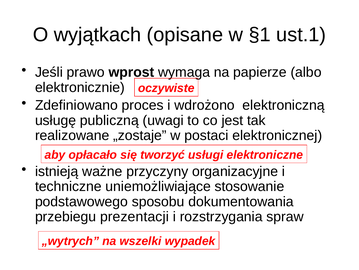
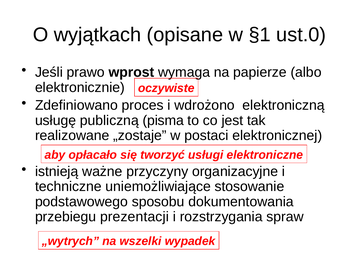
ust.1: ust.1 -> ust.0
uwagi: uwagi -> pisma
